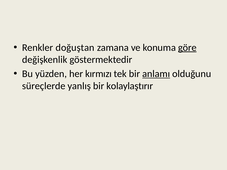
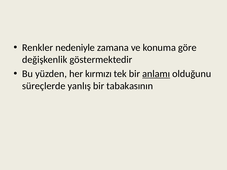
doğuştan: doğuştan -> nedeniyle
göre underline: present -> none
kolaylaştırır: kolaylaştırır -> tabakasının
